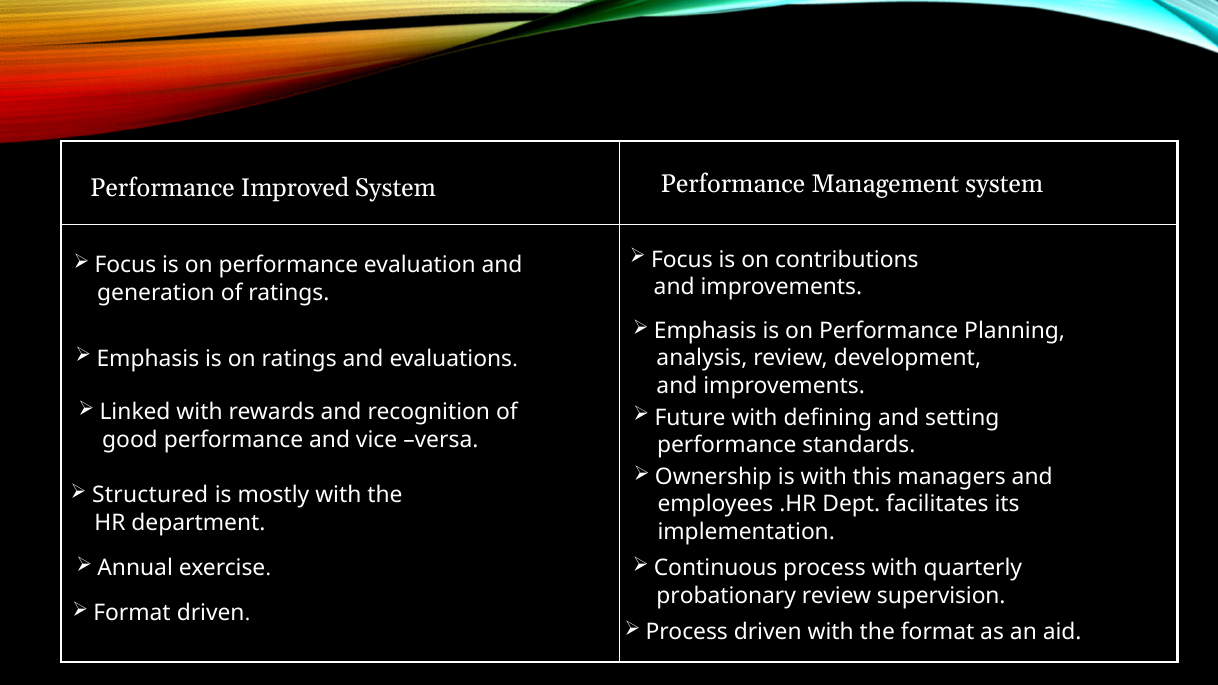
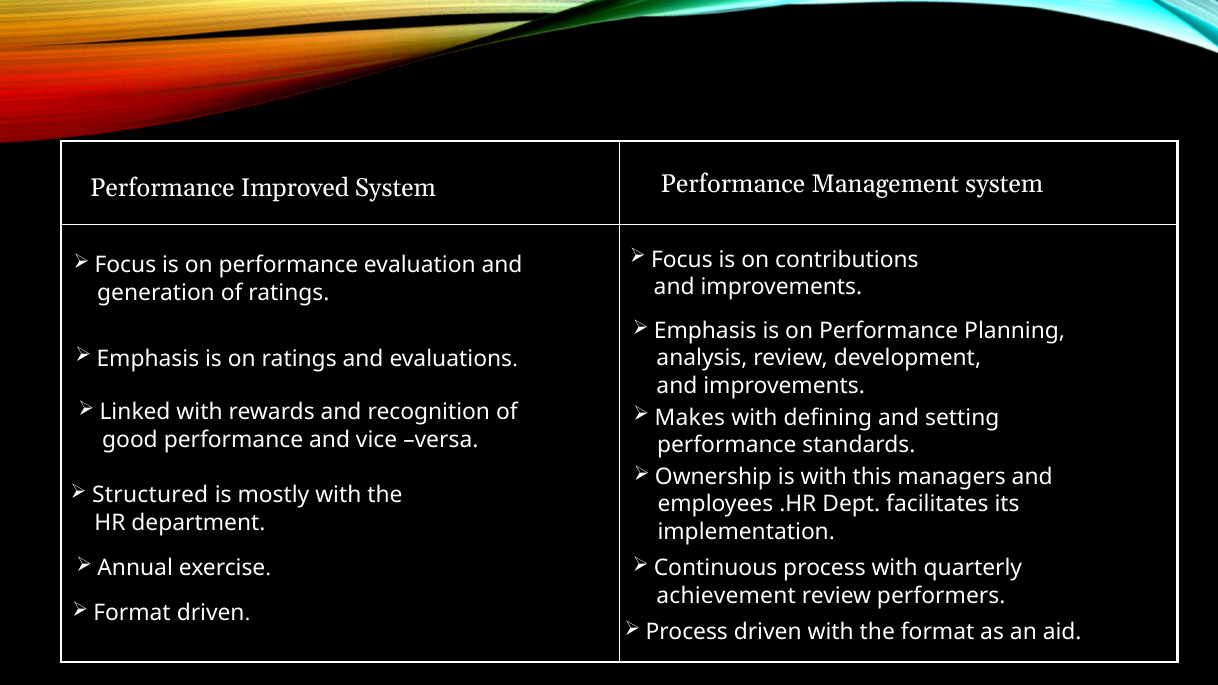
Future: Future -> Makes
probationary: probationary -> achievement
supervision: supervision -> performers
